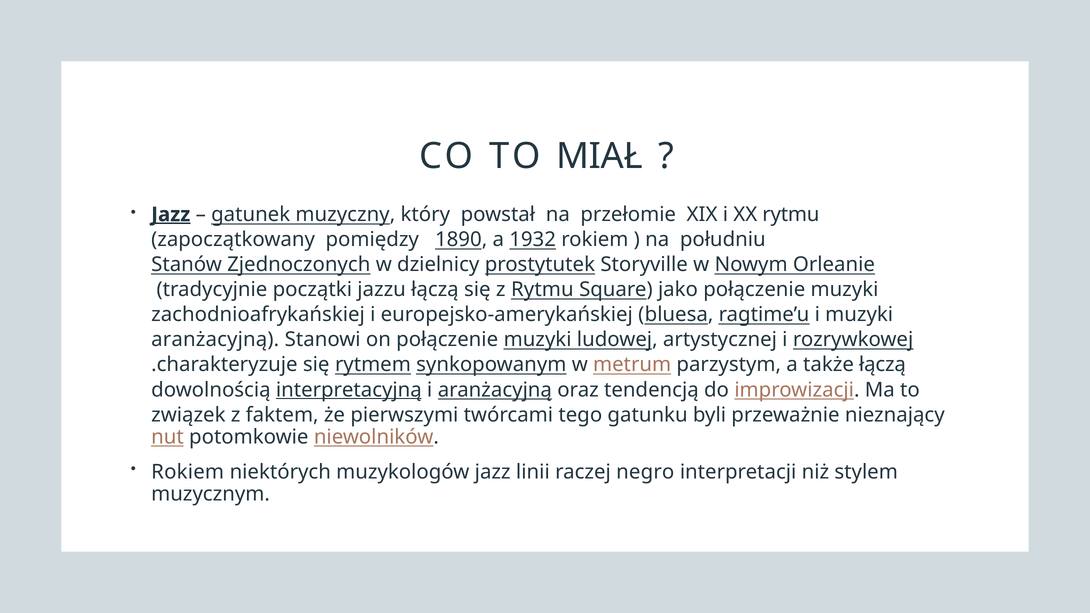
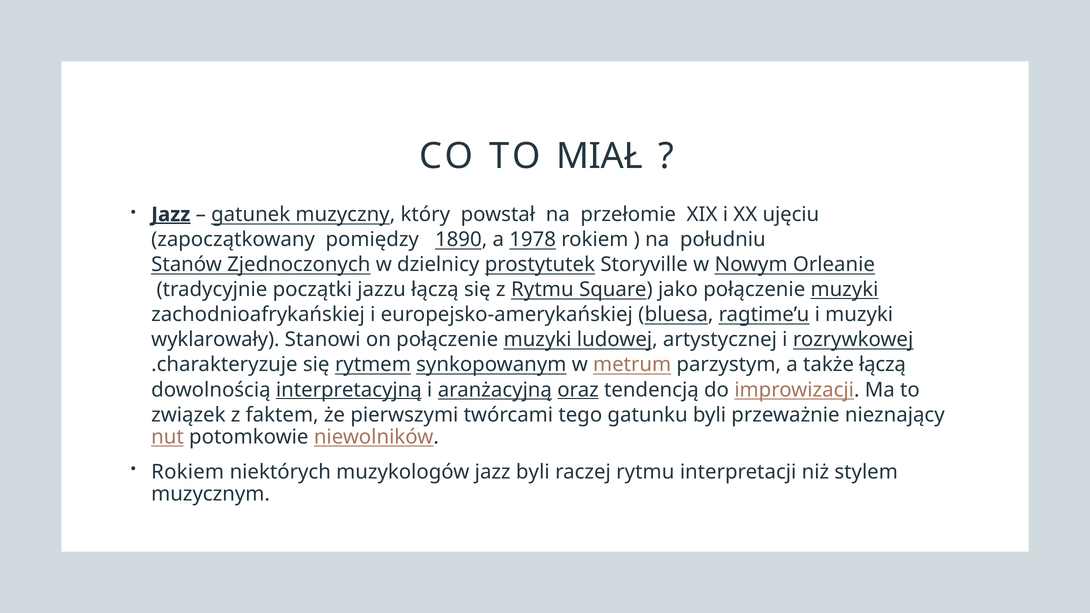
XX rytmu: rytmu -> ujęciu
1932: 1932 -> 1978
muzyki at (844, 290) underline: none -> present
aranżacyjną at (215, 340): aranżacyjną -> wyklarowały
oraz underline: none -> present
jazz linii: linii -> byli
raczej negro: negro -> rytmu
